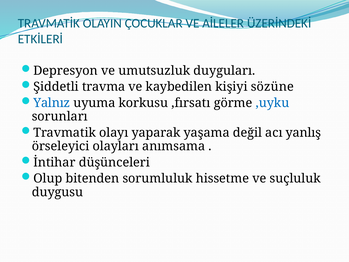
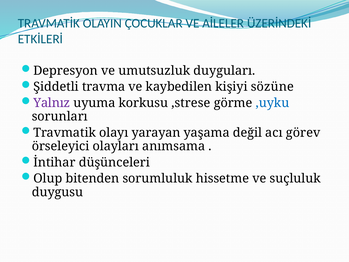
Yalnız colour: blue -> purple
,fırsatı: ,fırsatı -> ,strese
yaparak: yaparak -> yarayan
yanlış: yanlış -> görev
